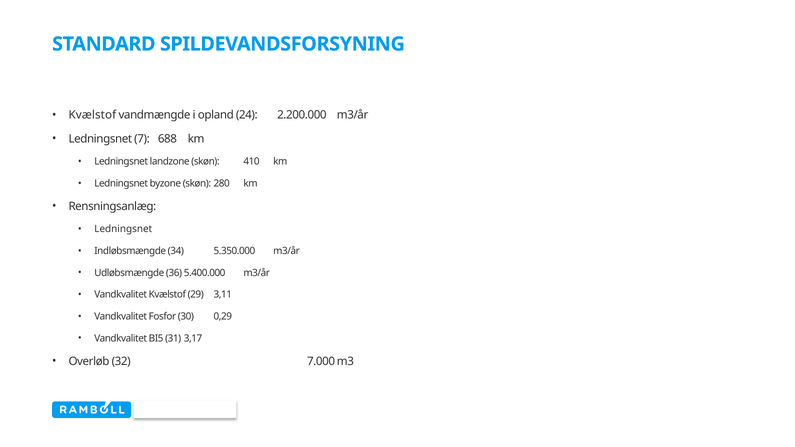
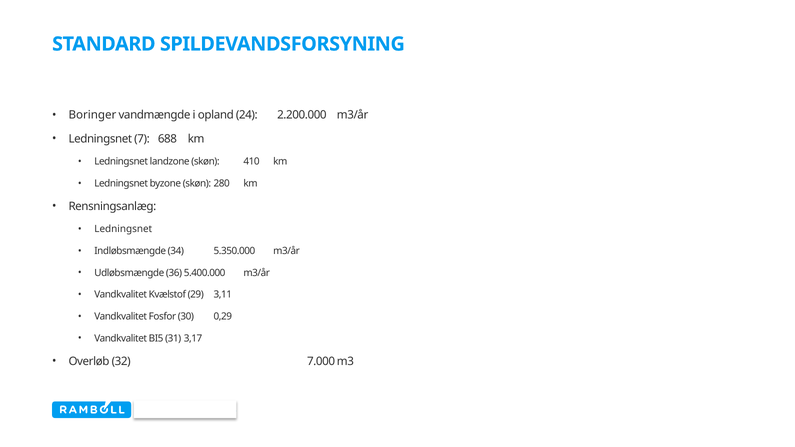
Kvælstof at (92, 115): Kvælstof -> Boringer
